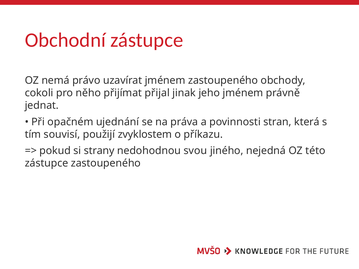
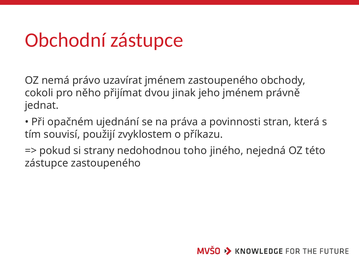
přijal: přijal -> dvou
svou: svou -> toho
